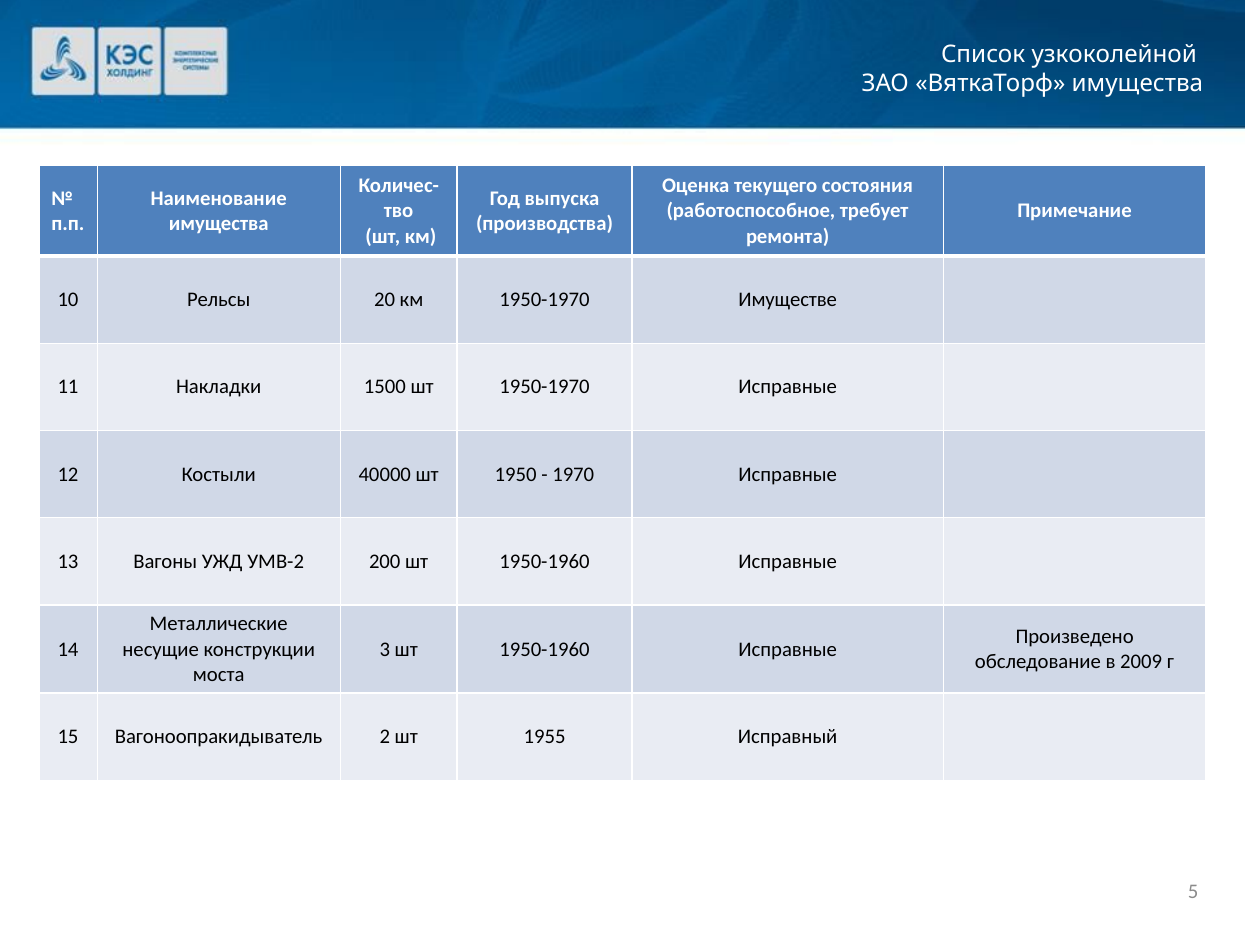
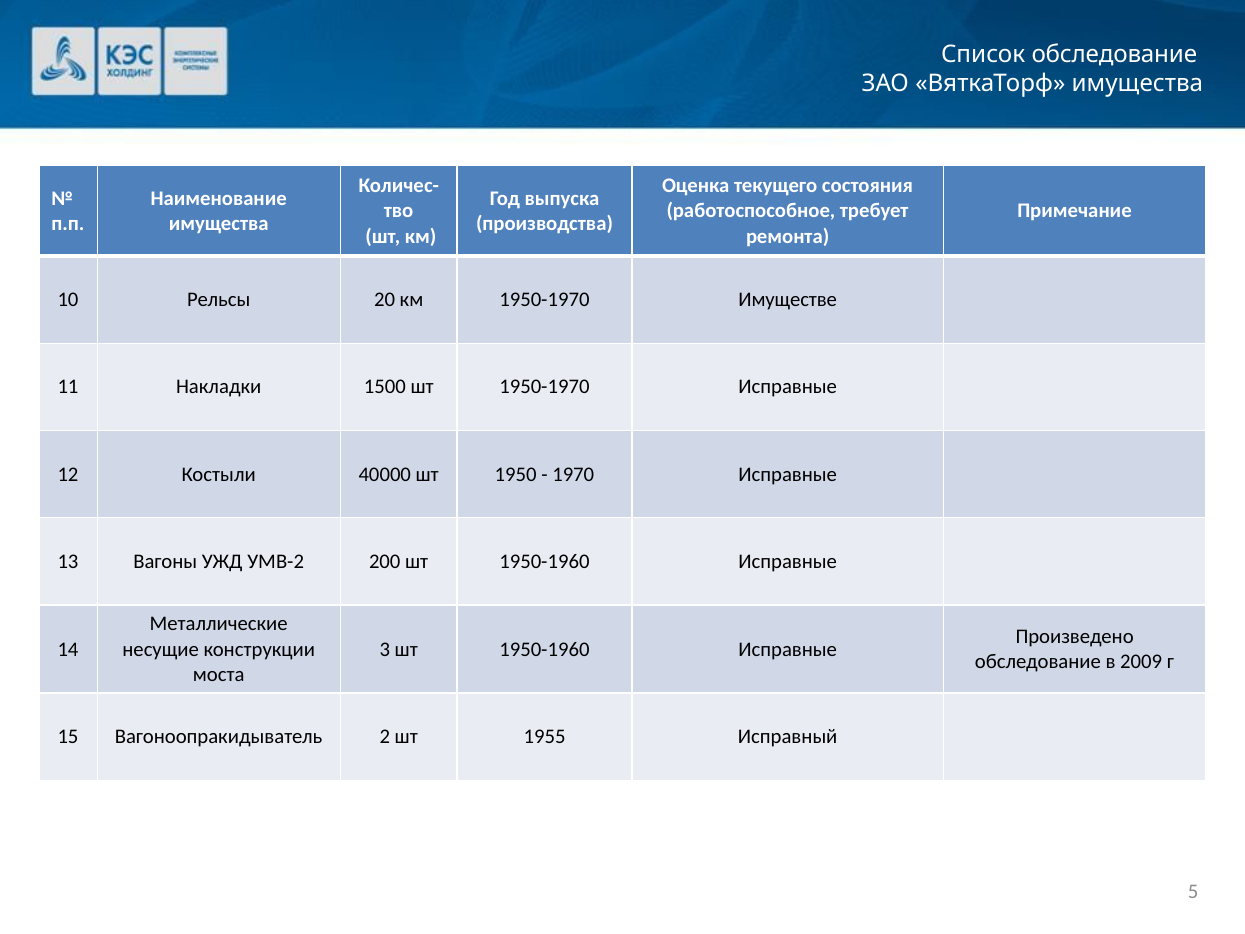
Список узкоколейной: узкоколейной -> обследование
